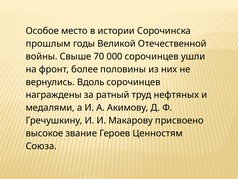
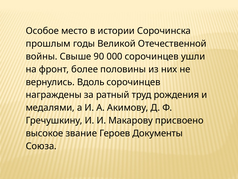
70: 70 -> 90
нефтяных: нефтяных -> рождения
Ценностям: Ценностям -> Документы
